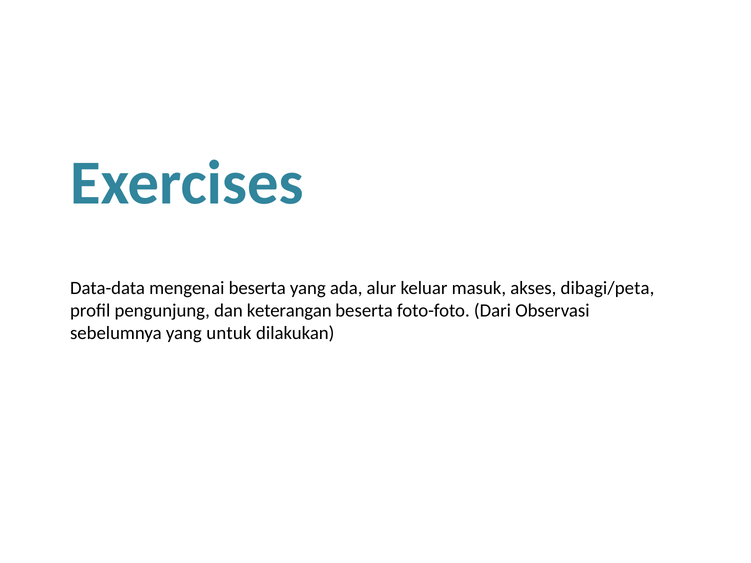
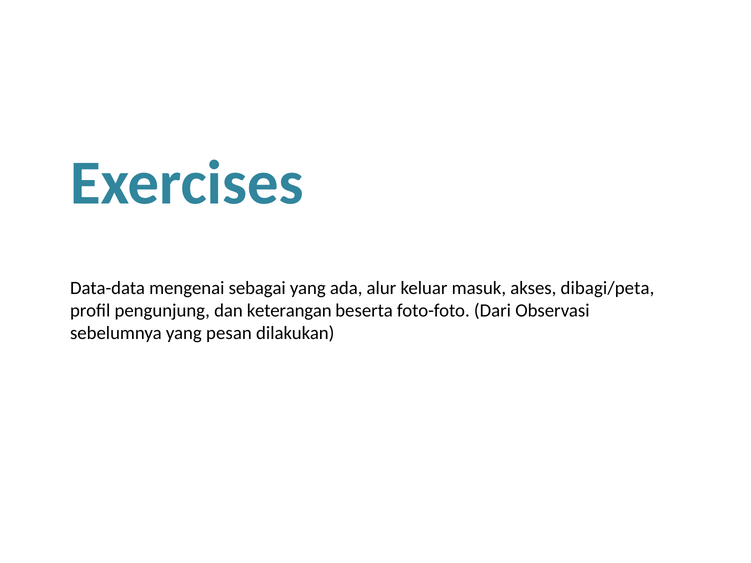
mengenai beserta: beserta -> sebagai
untuk: untuk -> pesan
